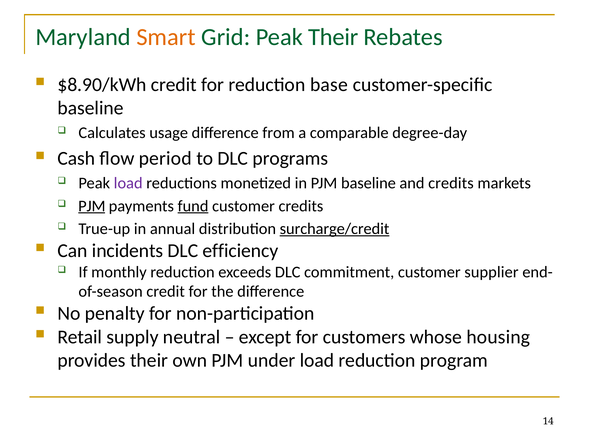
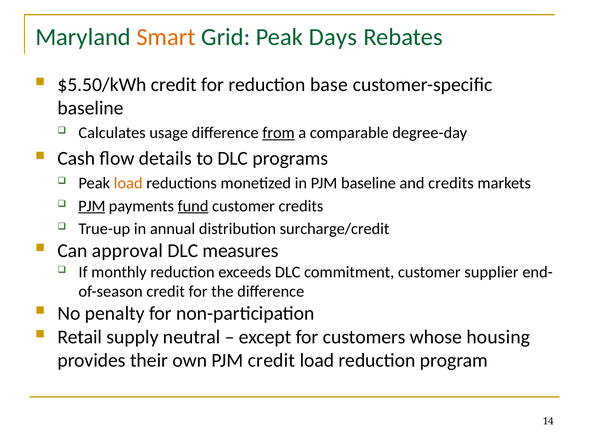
Peak Their: Their -> Days
$8.90/kWh: $8.90/kWh -> $5.50/kWh
from underline: none -> present
period: period -> details
load at (128, 183) colour: purple -> orange
surcharge/credit underline: present -> none
incidents: incidents -> approval
efficiency: efficiency -> measures
PJM under: under -> credit
